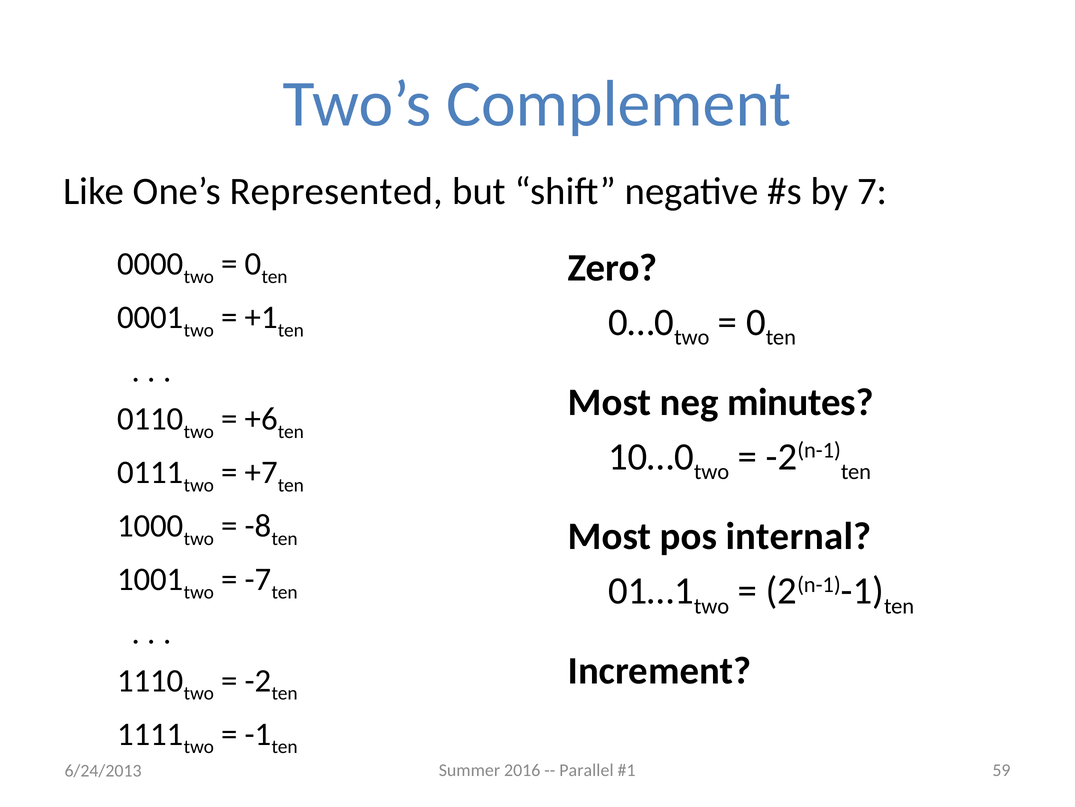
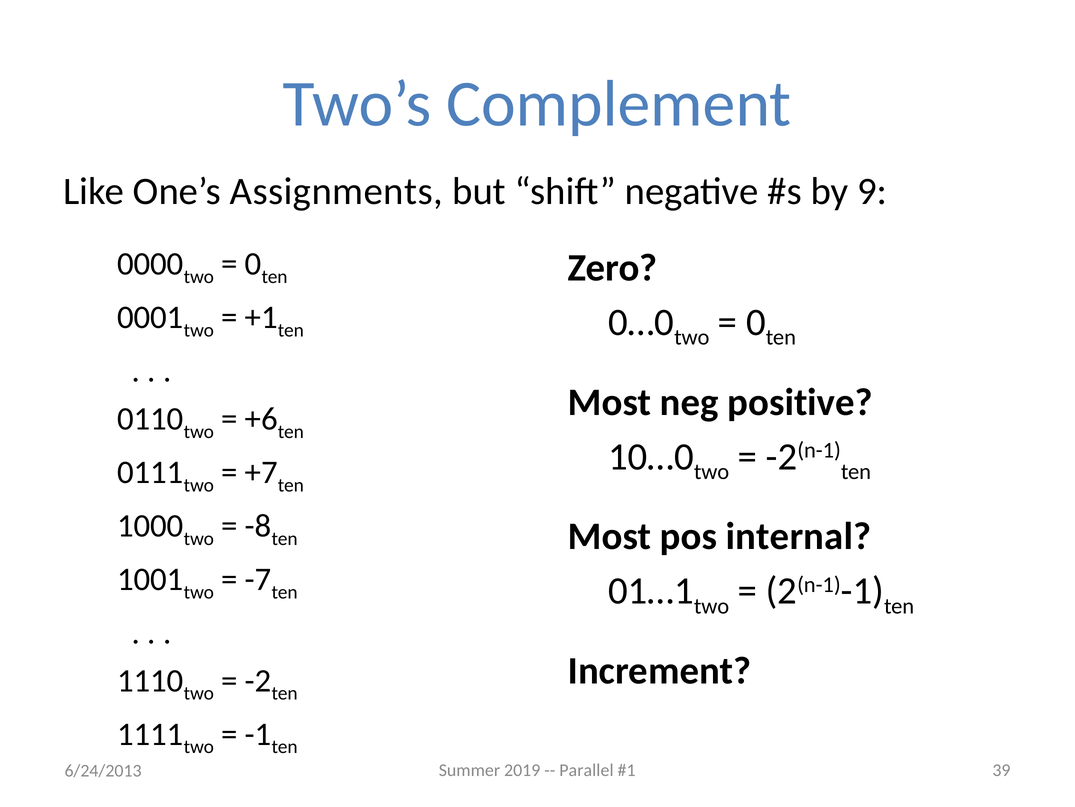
Represented: Represented -> Assignments
7: 7 -> 9
minutes: minutes -> positive
2016: 2016 -> 2019
59: 59 -> 39
